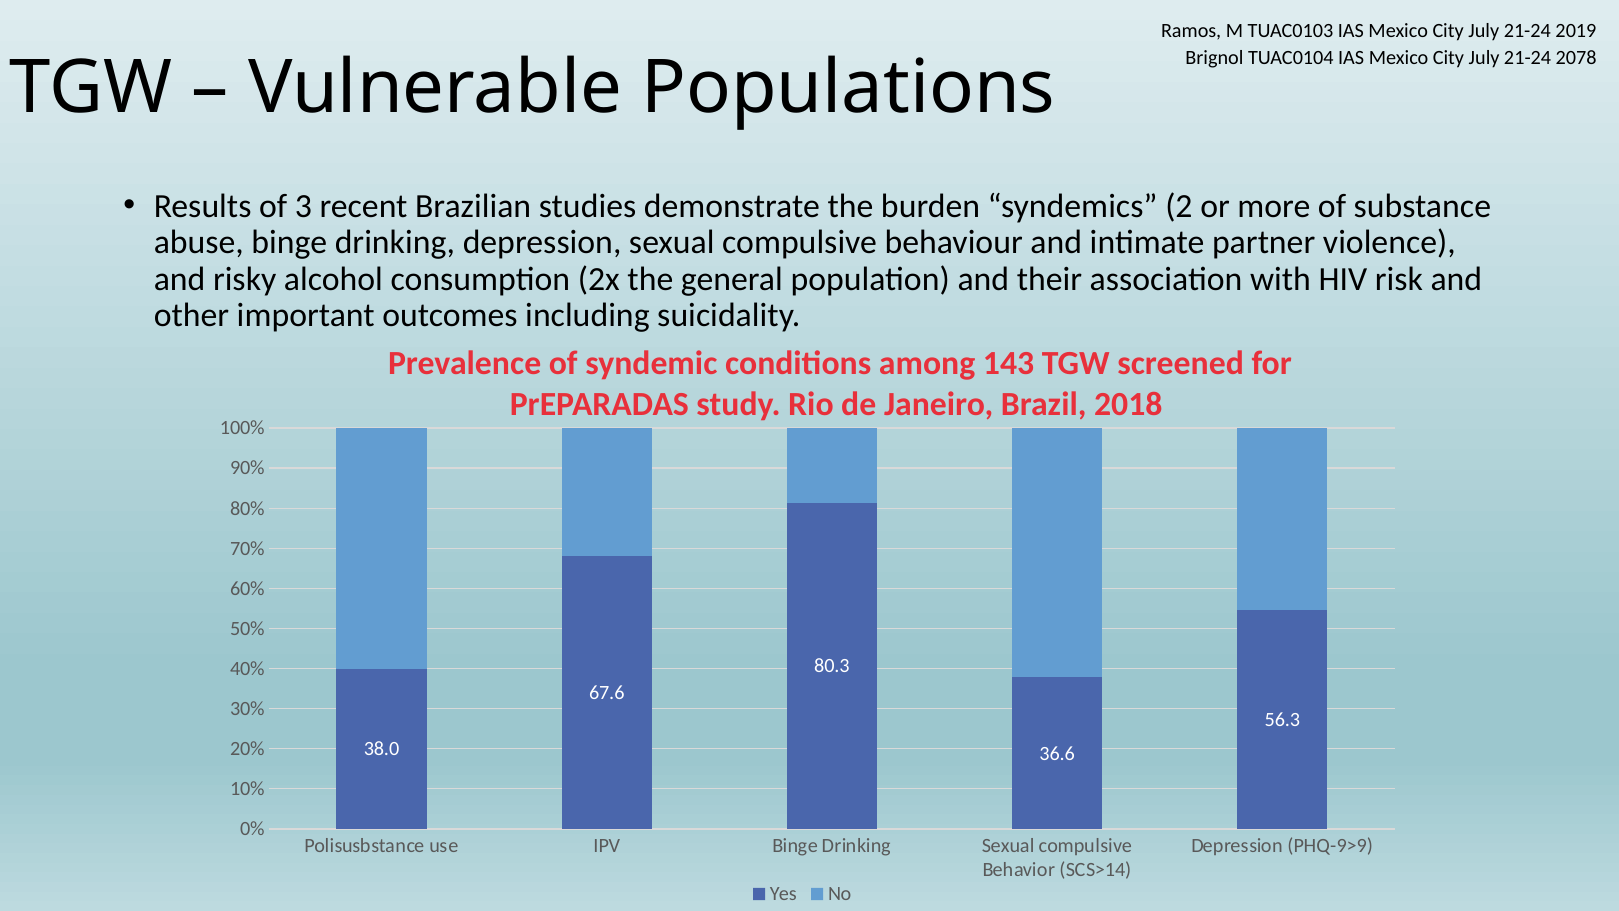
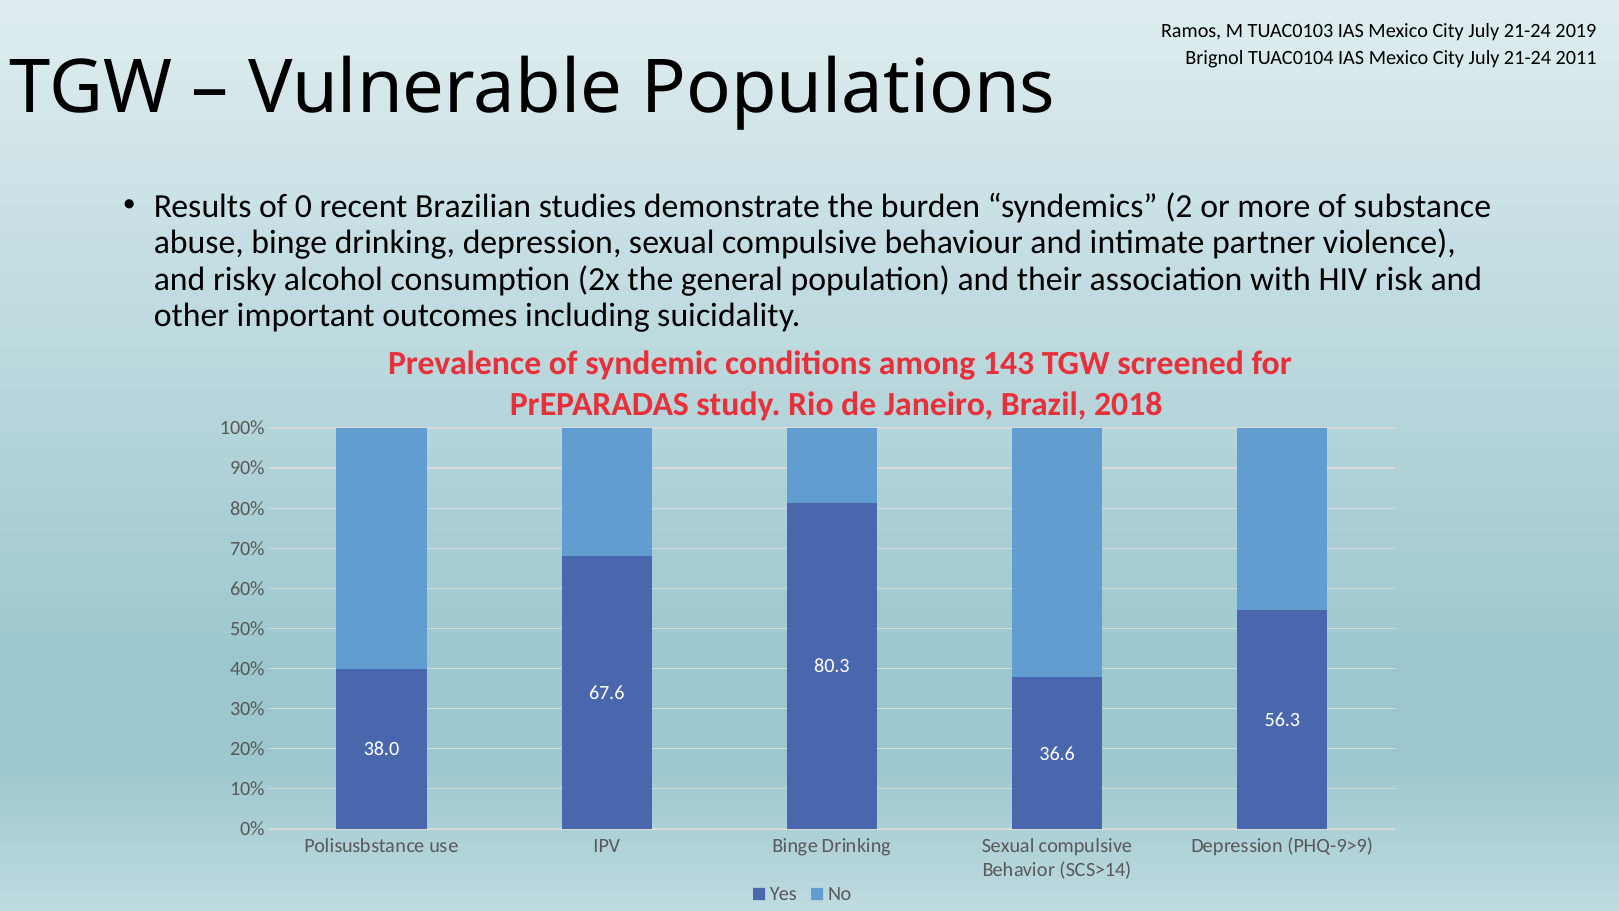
2078: 2078 -> 2011
3: 3 -> 0
